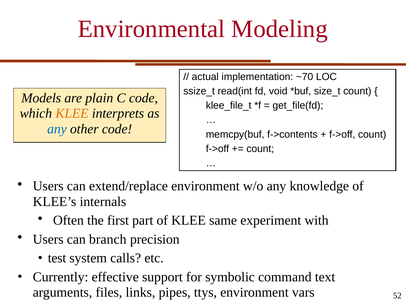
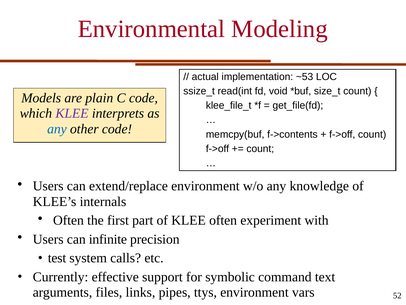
~70: ~70 -> ~53
KLEE at (72, 113) colour: orange -> purple
KLEE same: same -> often
branch: branch -> infinite
